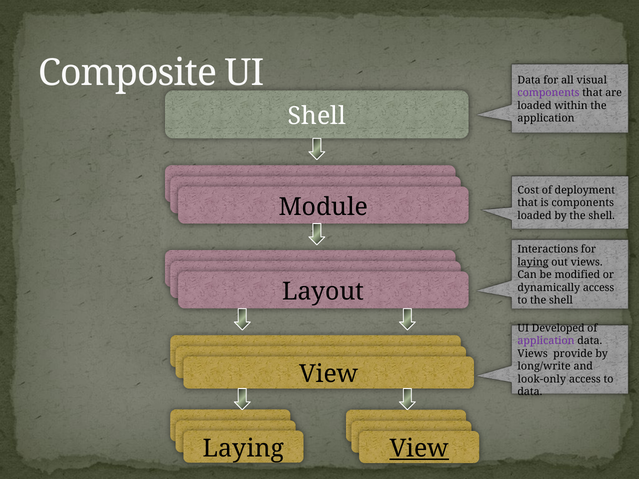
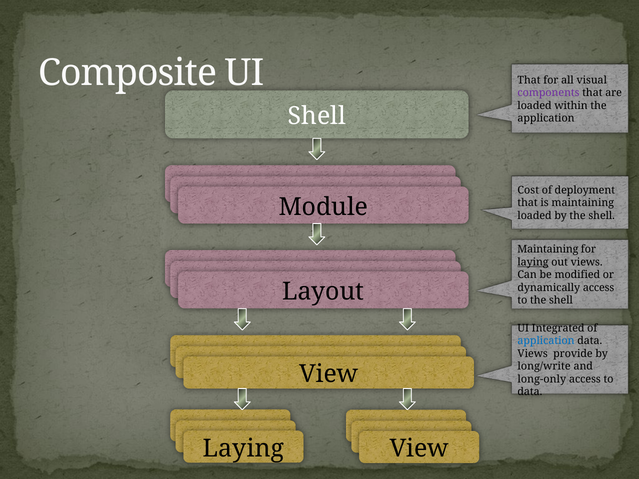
Data at (529, 80): Data -> That
is components: components -> maintaining
Interactions at (548, 249): Interactions -> Maintaining
Developed: Developed -> Integrated
application at (546, 341) colour: purple -> blue
look-only: look-only -> long-only
View at (419, 449) underline: present -> none
